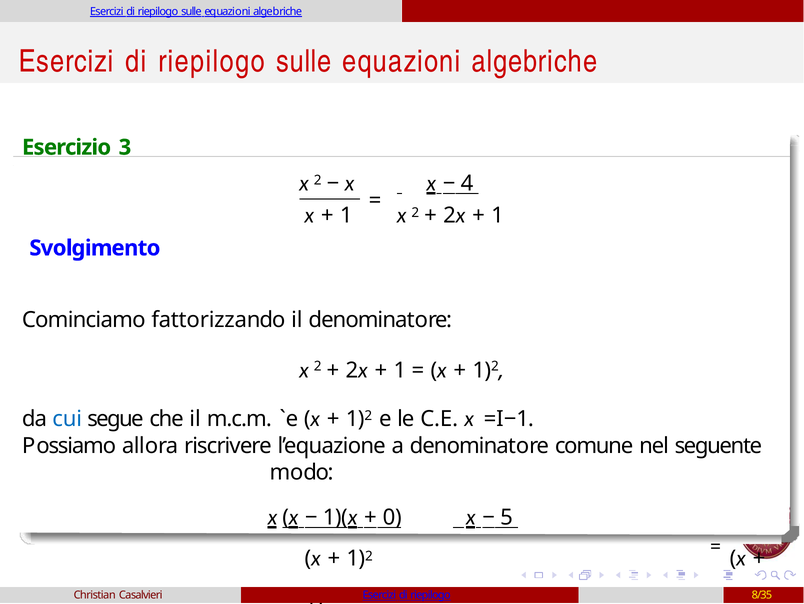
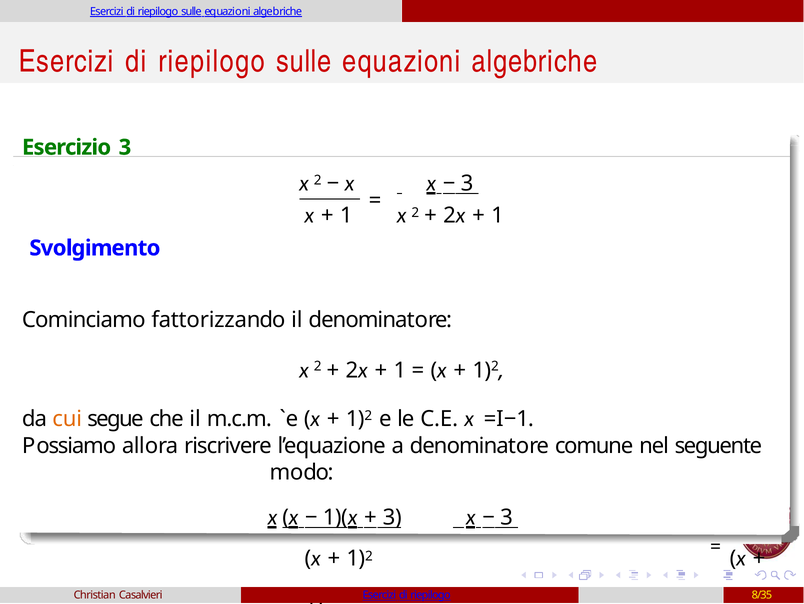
4 at (467, 183): 4 -> 3
cui colour: blue -> orange
0 at (392, 517): 0 -> 3
5 at (506, 517): 5 -> 3
